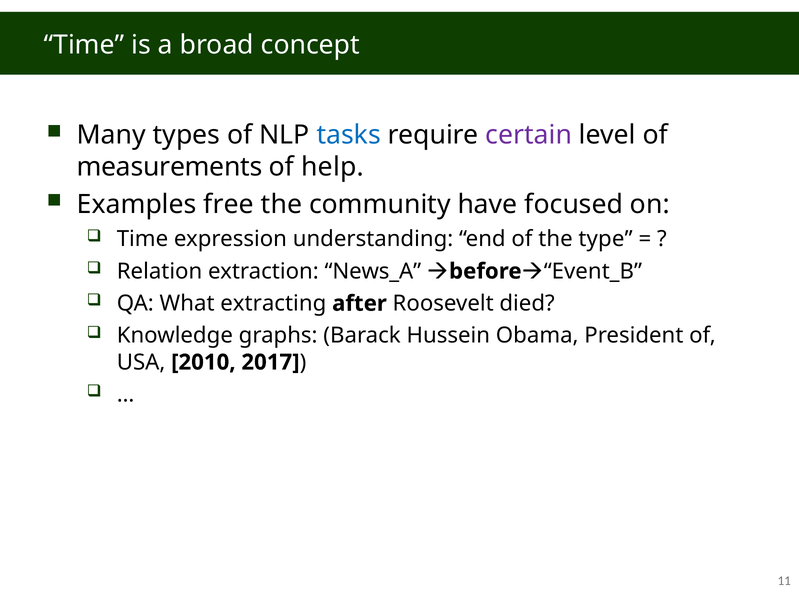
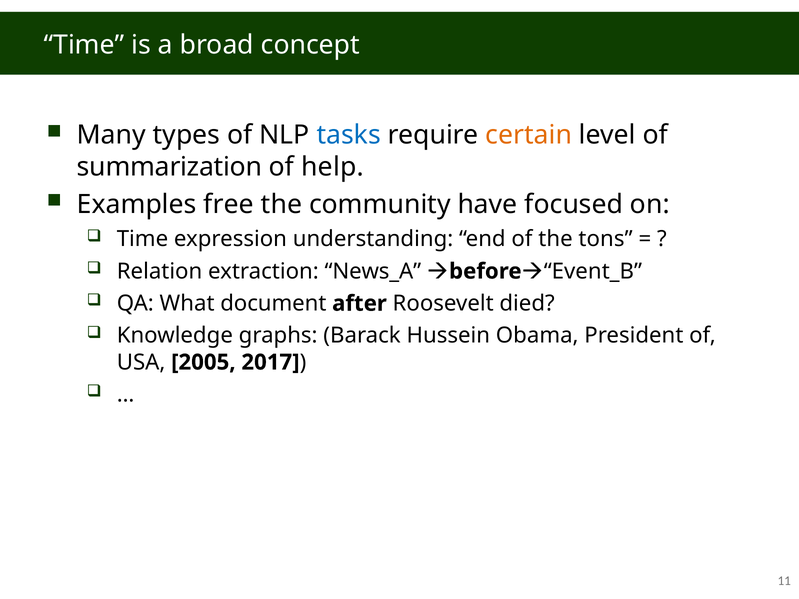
certain colour: purple -> orange
measurements: measurements -> summarization
type: type -> tons
extracting: extracting -> document
2010: 2010 -> 2005
